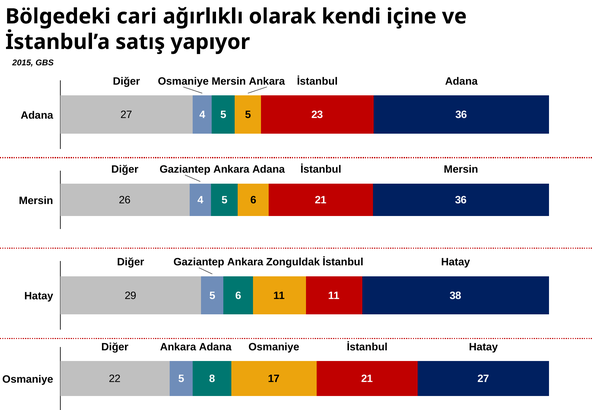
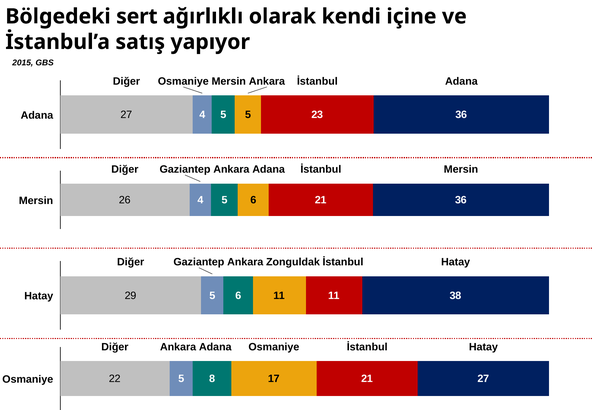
cari: cari -> sert
